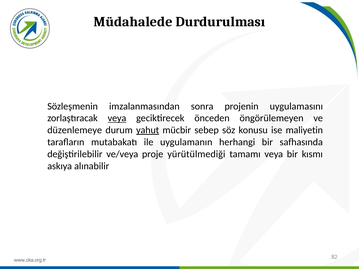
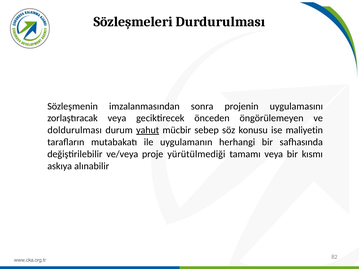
Müdahalede: Müdahalede -> Sözleşmeleri
veya at (117, 118) underline: present -> none
düzenlemeye: düzenlemeye -> doldurulması
